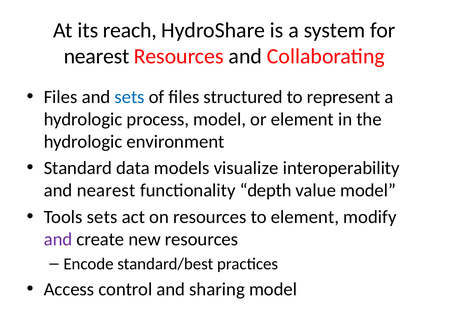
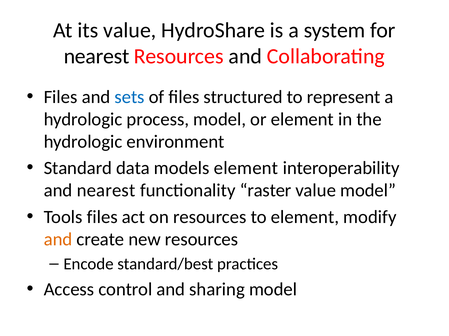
its reach: reach -> value
models visualize: visualize -> element
depth: depth -> raster
Tools sets: sets -> files
and at (58, 240) colour: purple -> orange
